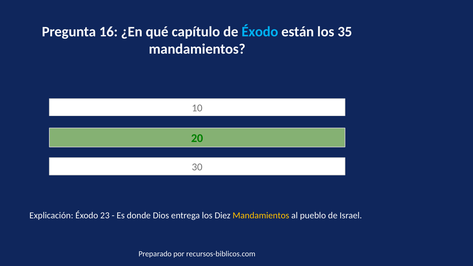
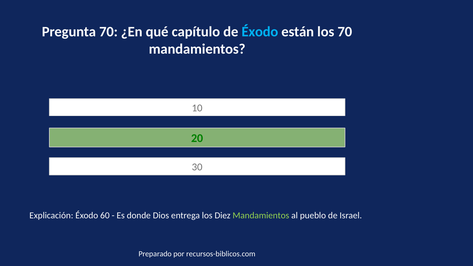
Pregunta 16: 16 -> 70
los 35: 35 -> 70
23: 23 -> 60
Mandamientos at (261, 215) colour: yellow -> light green
